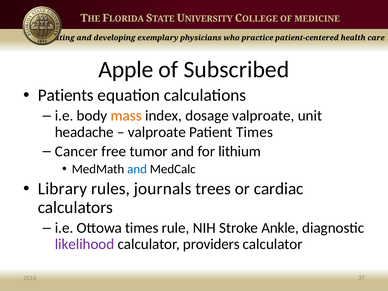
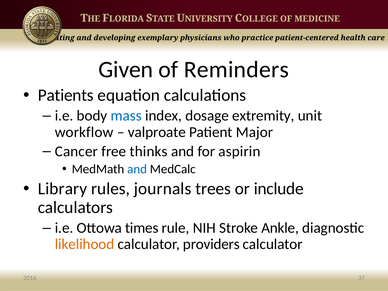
Apple: Apple -> Given
Subscribed: Subscribed -> Reminders
mass colour: orange -> blue
dosage valproate: valproate -> extremity
headache: headache -> workflow
Patient Times: Times -> Major
tumor: tumor -> thinks
lithium: lithium -> aspirin
cardiac: cardiac -> include
likelihood colour: purple -> orange
